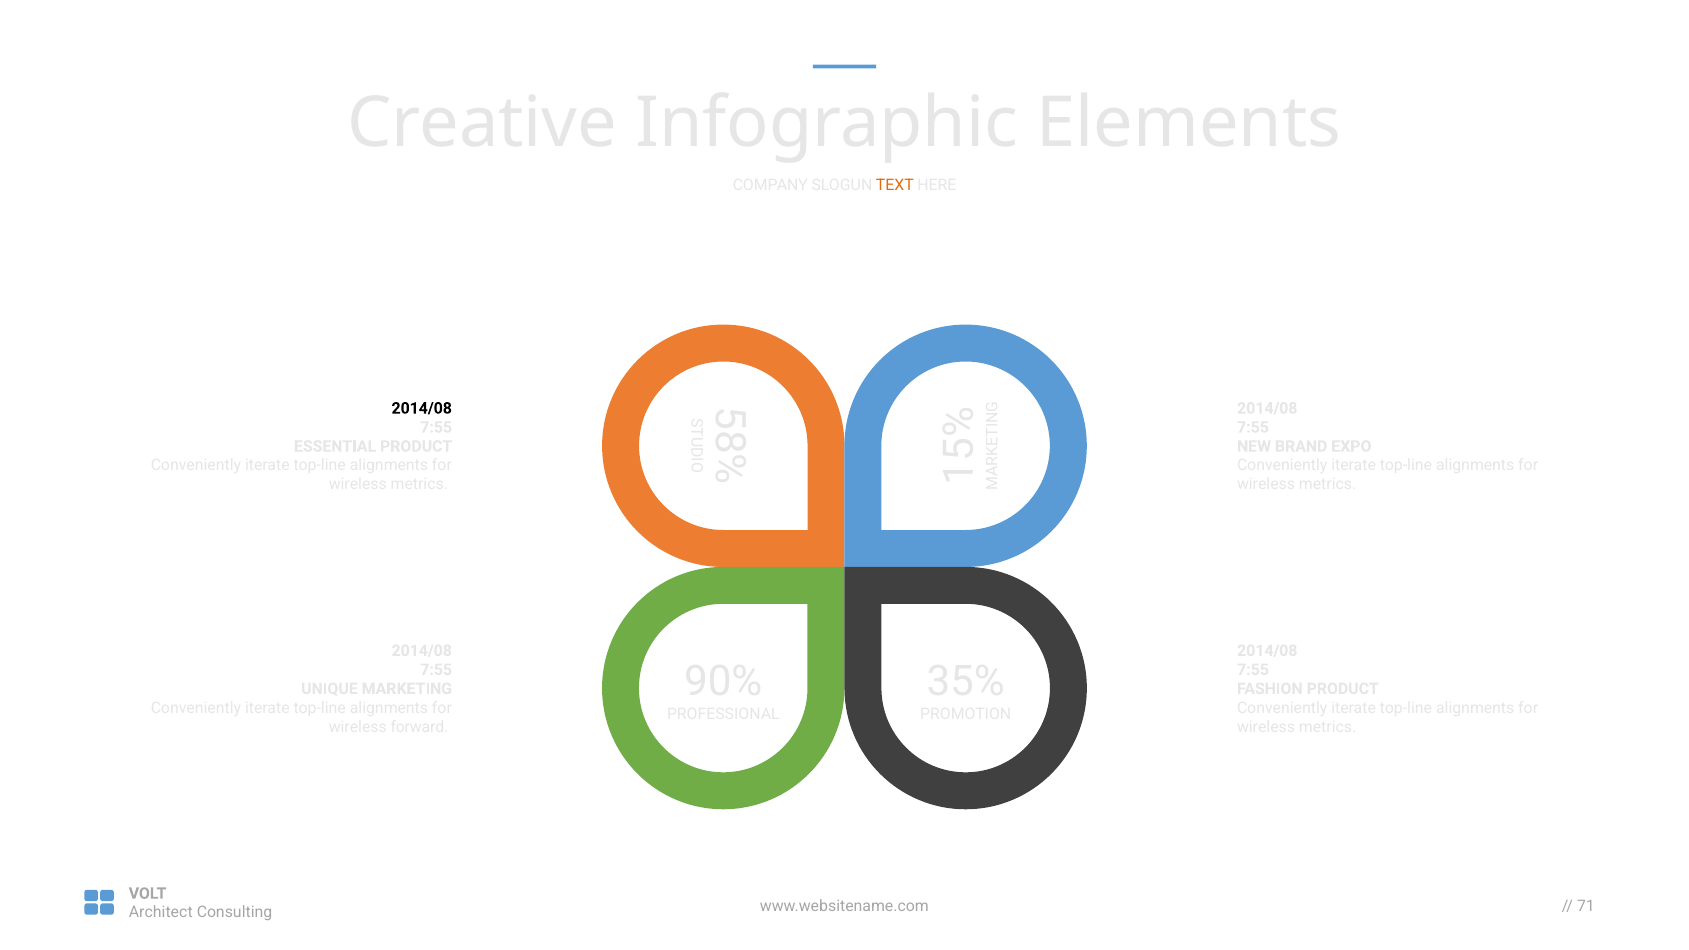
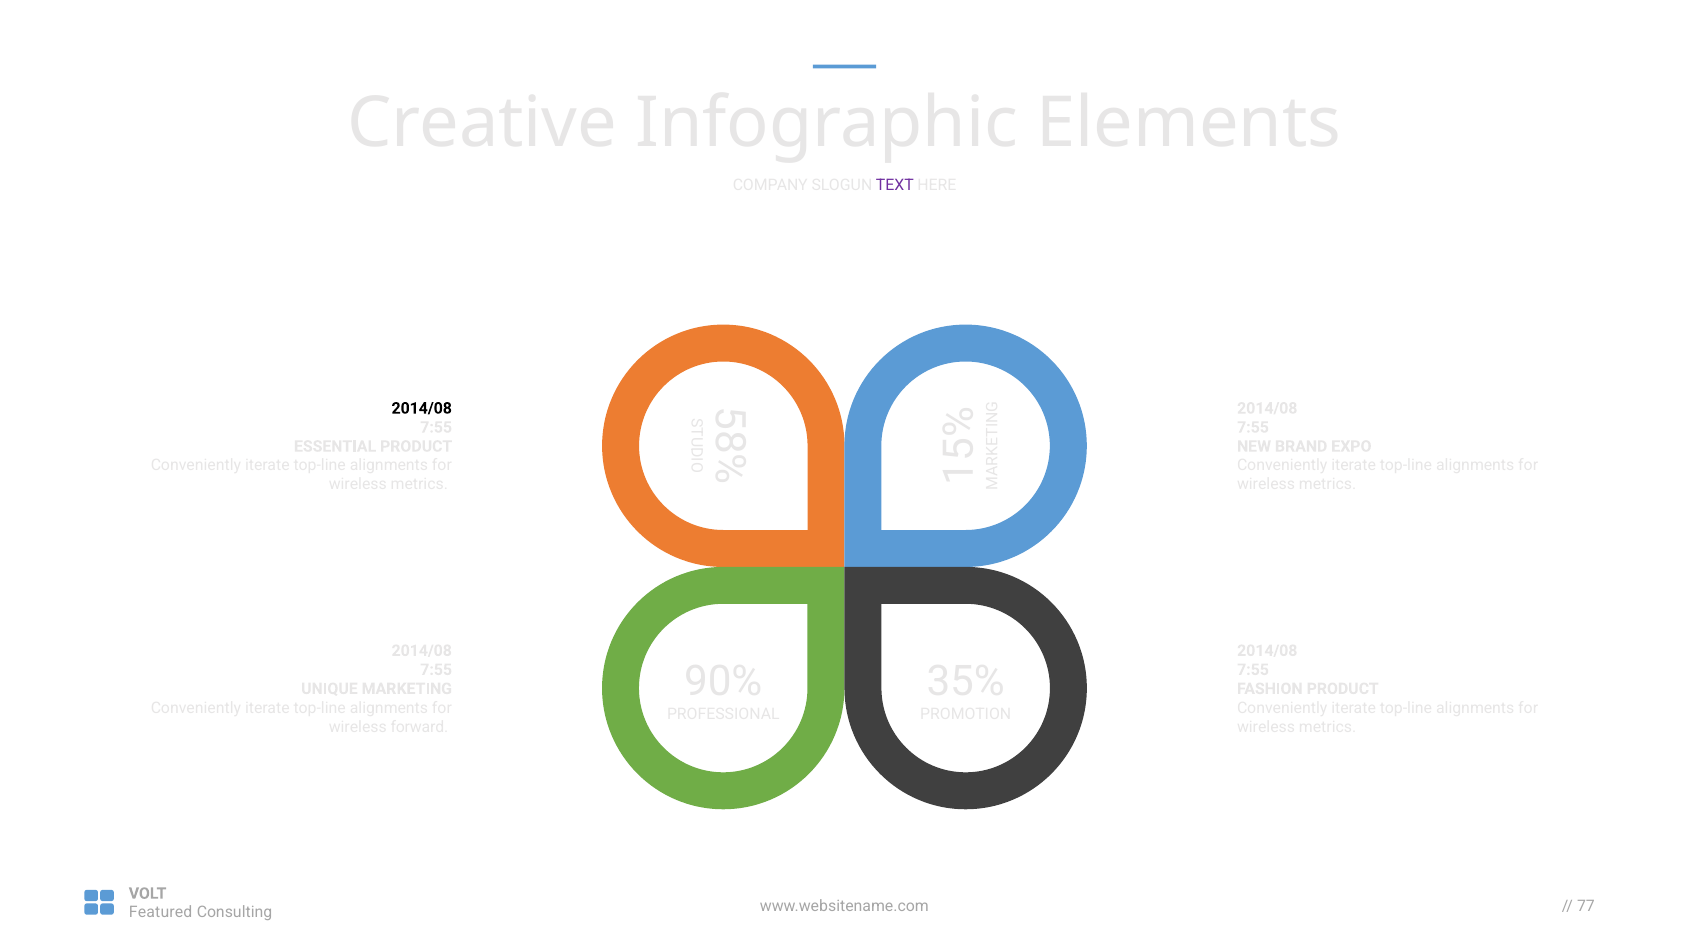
TEXT colour: orange -> purple
Architect: Architect -> Featured
71: 71 -> 77
